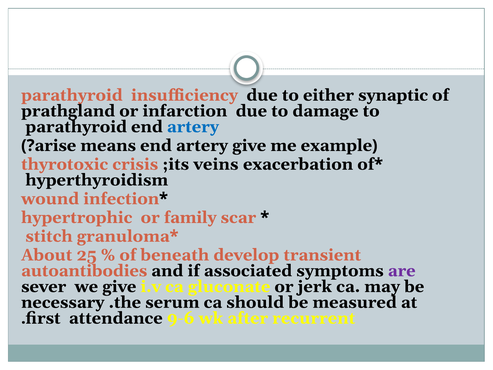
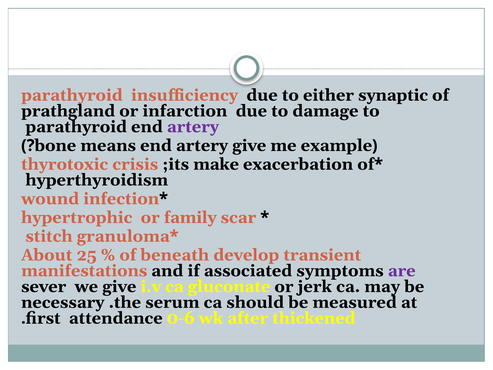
artery at (193, 127) colour: blue -> purple
arise: arise -> bone
veins: veins -> make
autoantibodies: autoantibodies -> manifestations
9-6: 9-6 -> 0-6
recurrent: recurrent -> thickened
